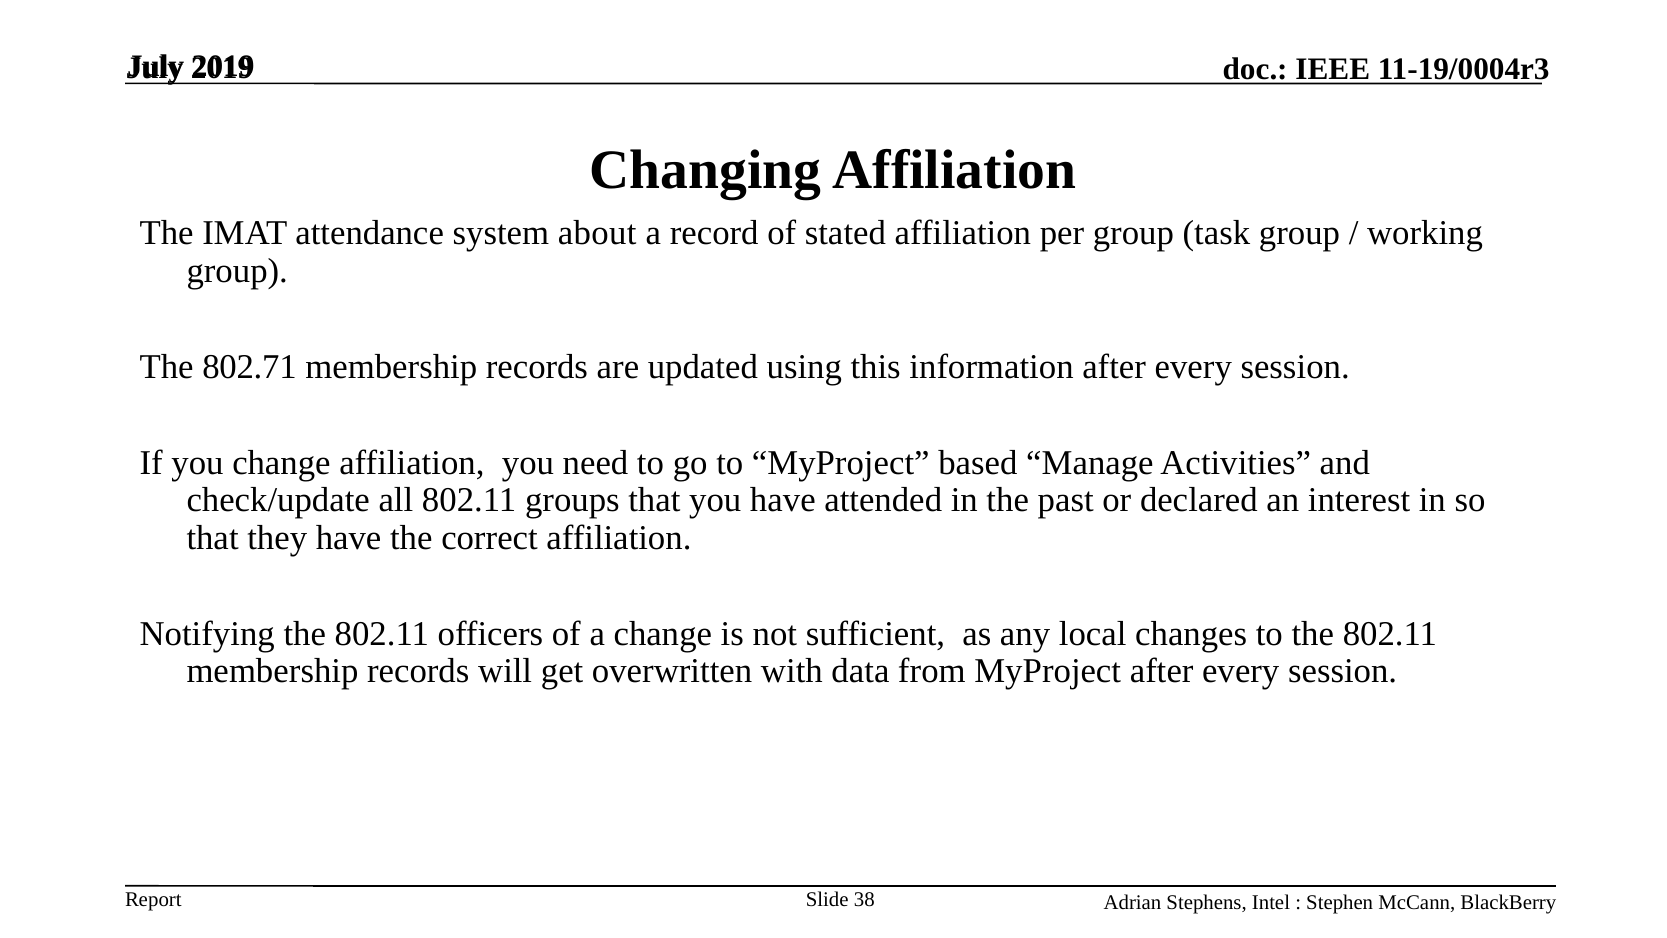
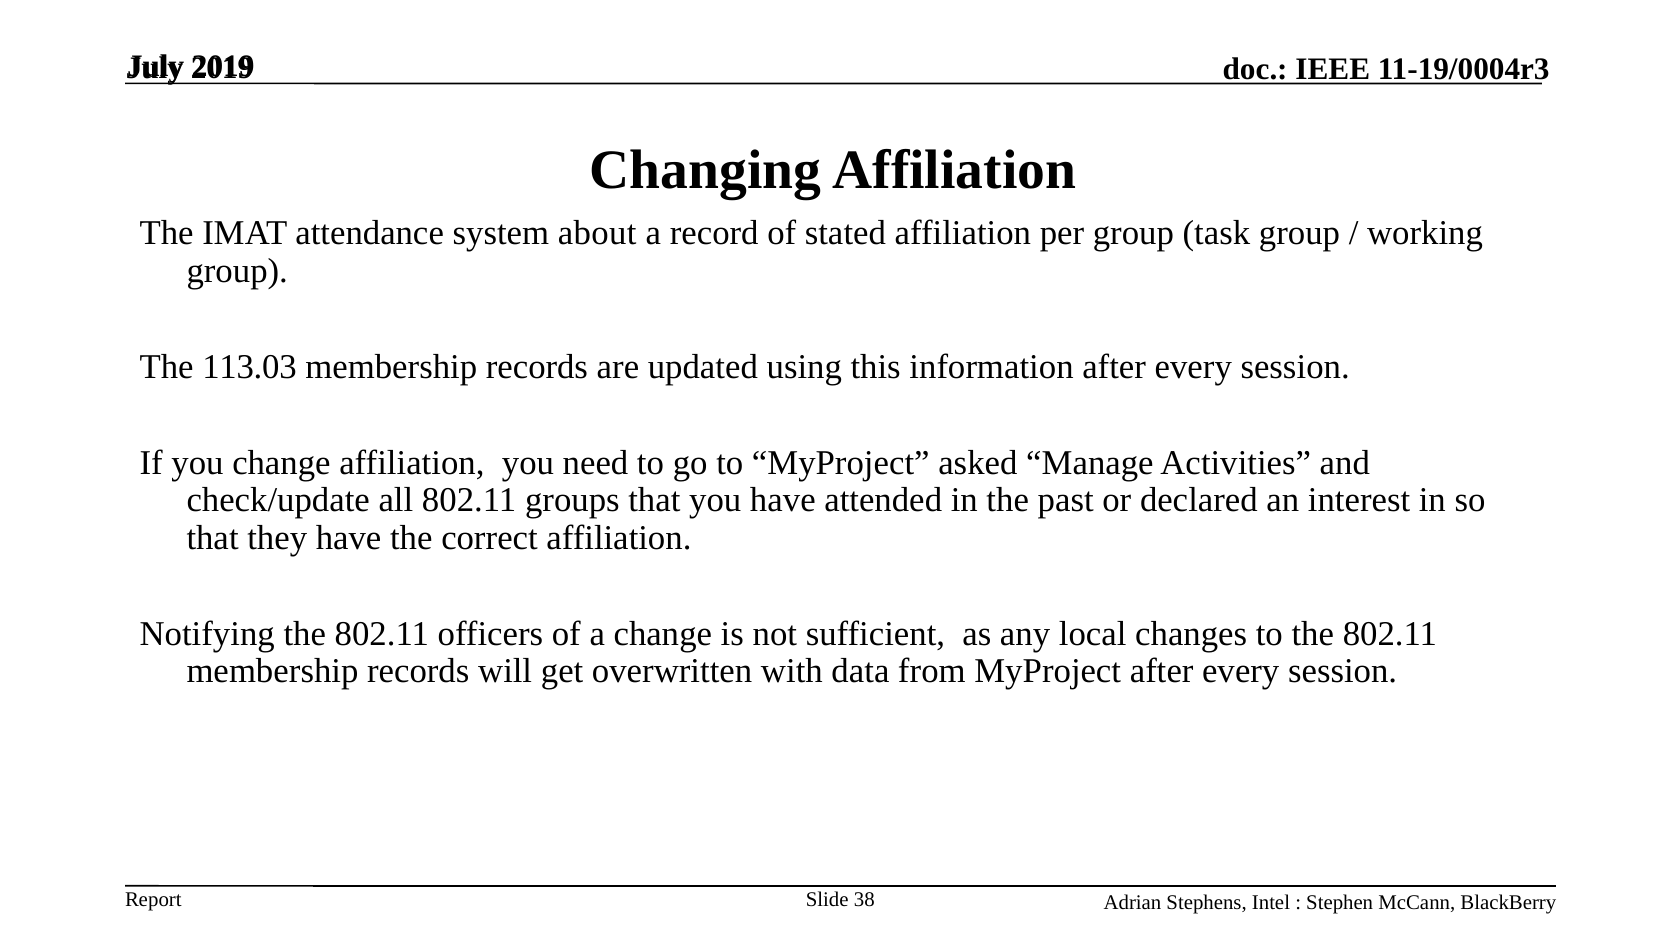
802.71: 802.71 -> 113.03
based: based -> asked
